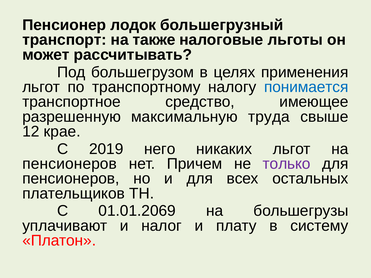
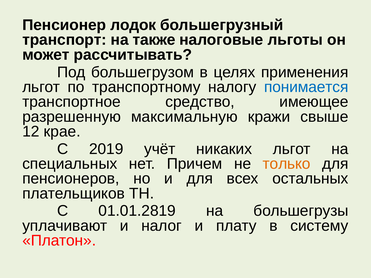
труда: труда -> кражи
него: него -> учёт
пенсионеров at (70, 164): пенсионеров -> специальных
только colour: purple -> orange
01.01.2069: 01.01.2069 -> 01.01.2819
